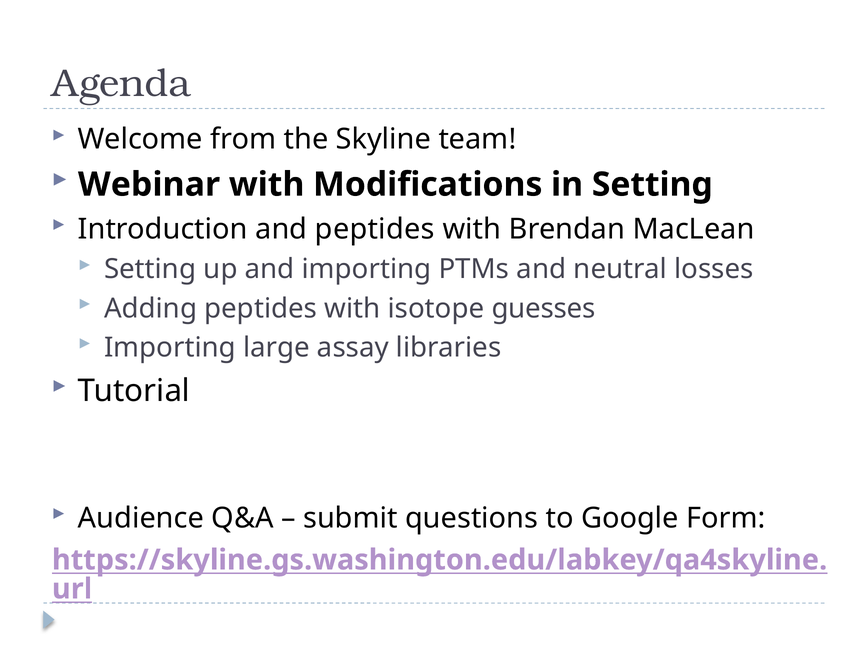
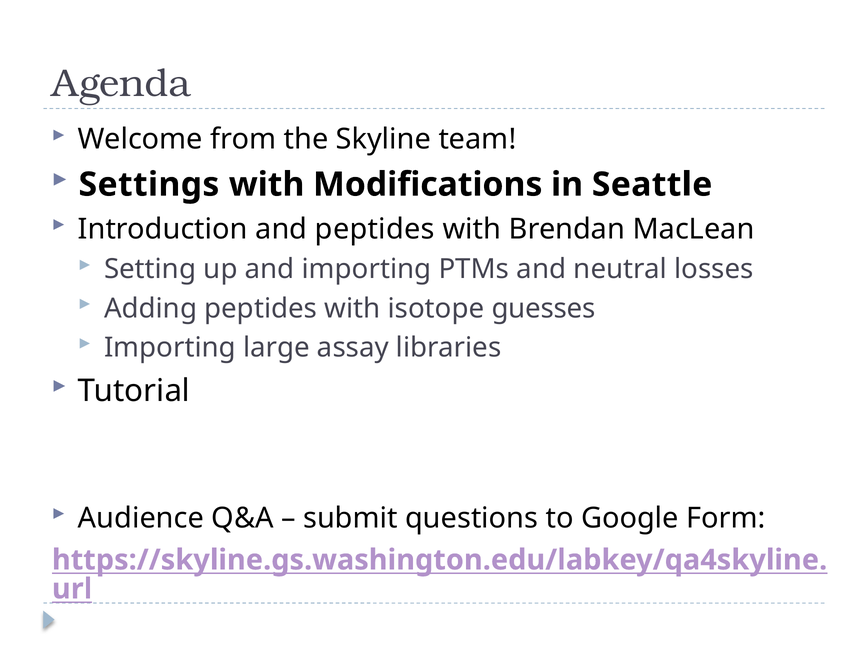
Webinar: Webinar -> Settings
in Setting: Setting -> Seattle
